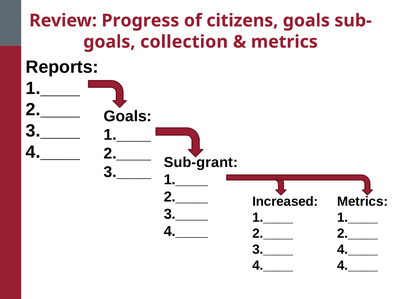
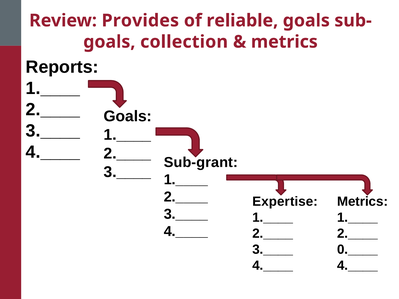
Progress: Progress -> Provides
citizens: citizens -> reliable
Increased: Increased -> Expertise
4.____ at (357, 250): 4.____ -> 0.____
